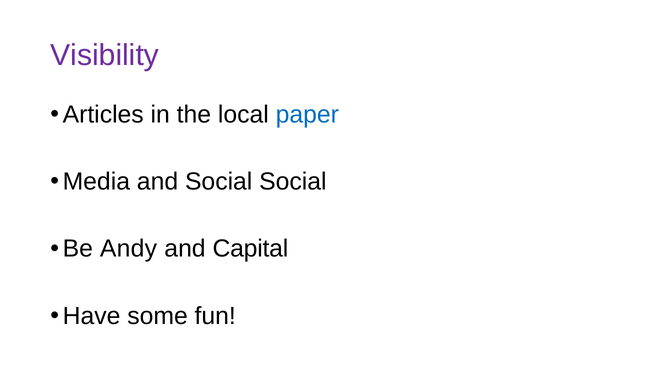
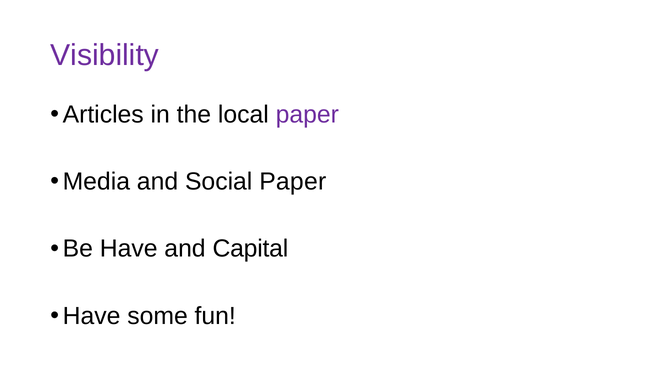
paper at (307, 115) colour: blue -> purple
Social Social: Social -> Paper
Be Andy: Andy -> Have
